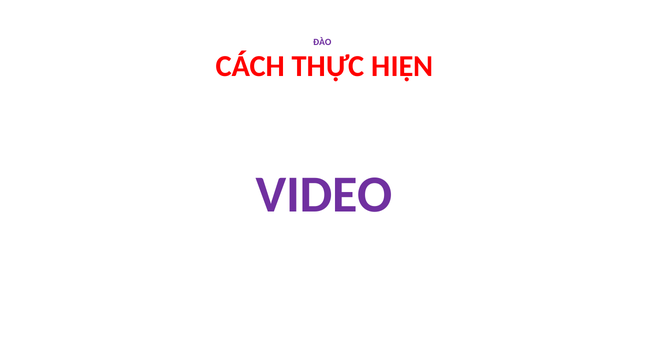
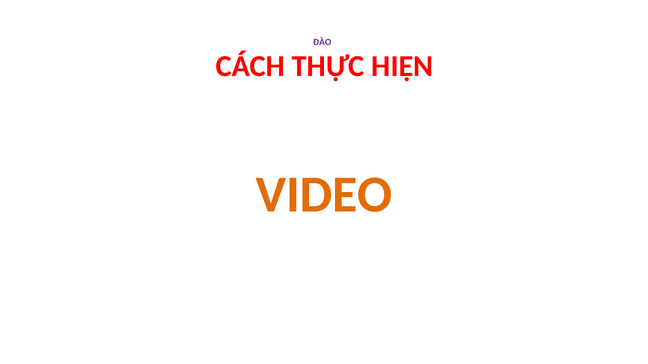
VIDEO colour: purple -> orange
